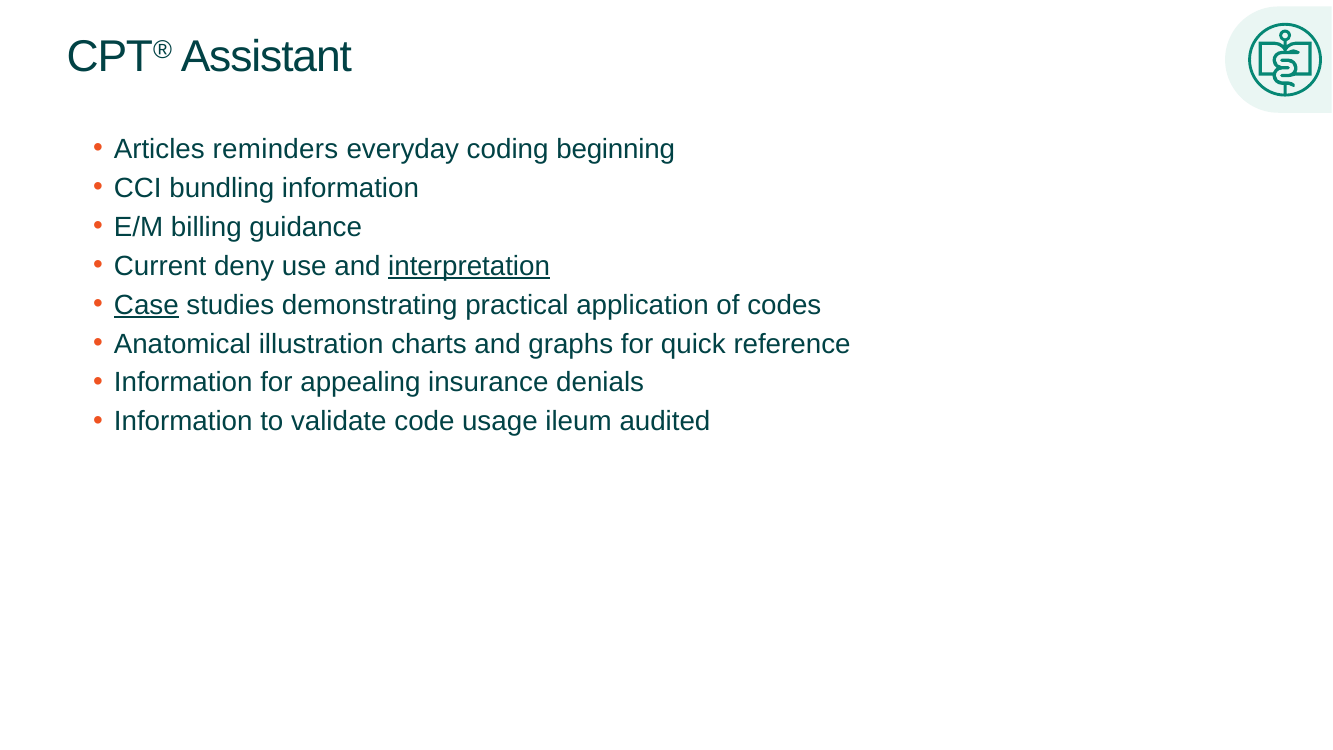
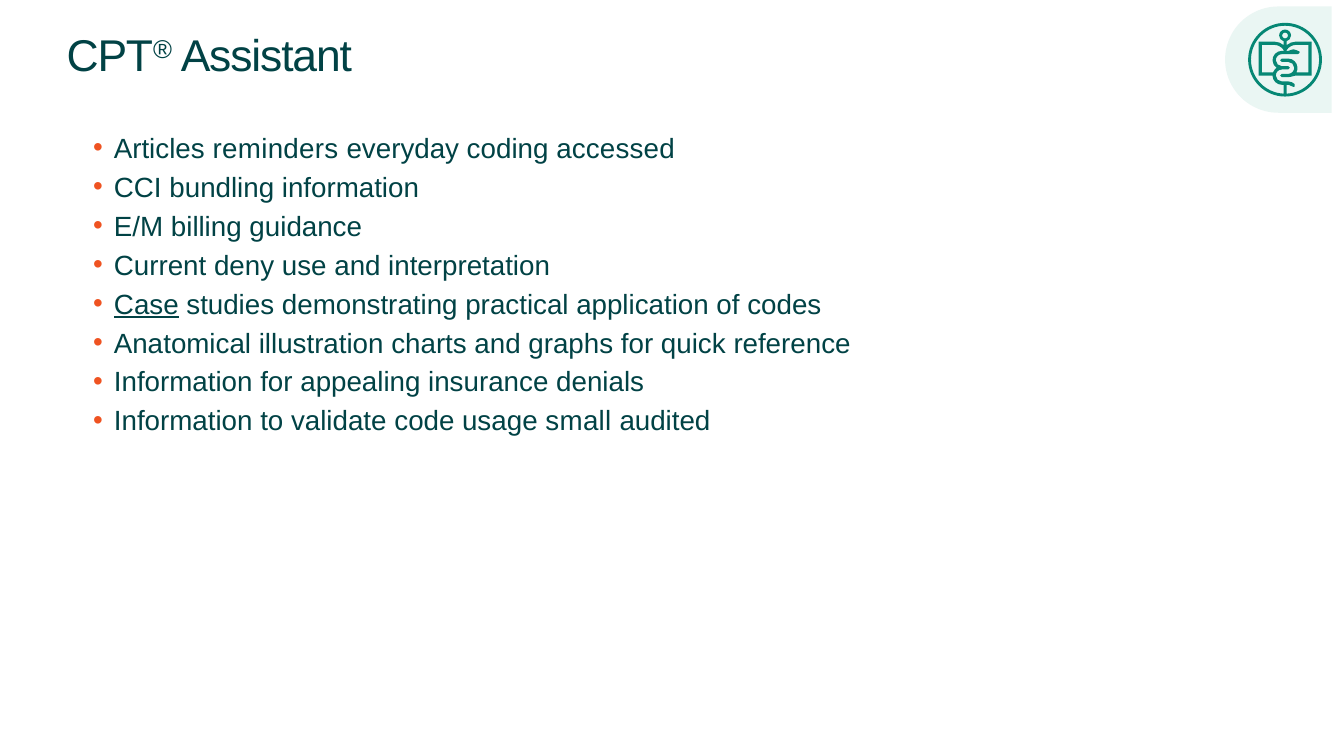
beginning: beginning -> accessed
interpretation underline: present -> none
ileum: ileum -> small
